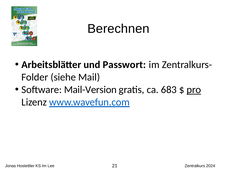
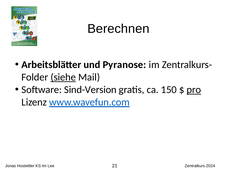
Passwort: Passwort -> Pyranose
siehe underline: none -> present
Mail-Version: Mail-Version -> Sind-Version
683: 683 -> 150
